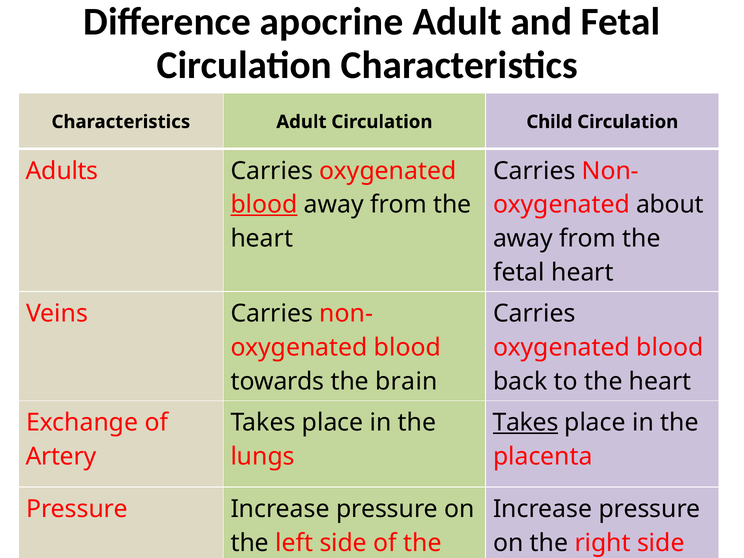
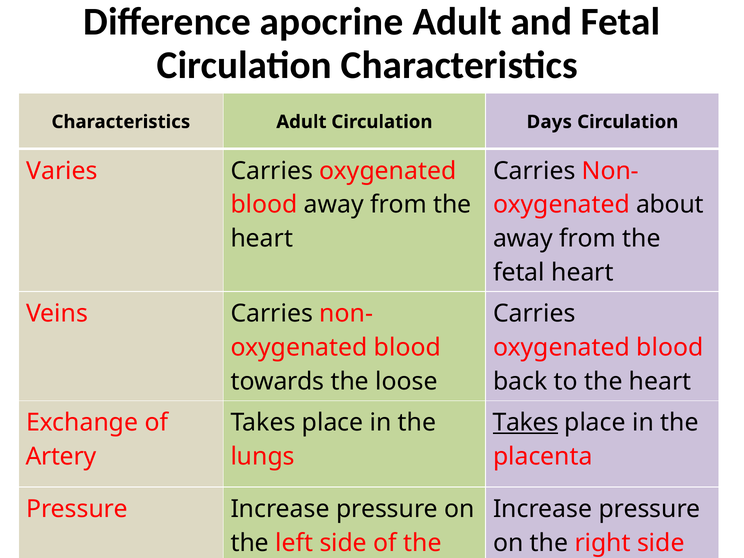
Child: Child -> Days
Adults: Adults -> Varies
blood at (264, 205) underline: present -> none
brain: brain -> loose
